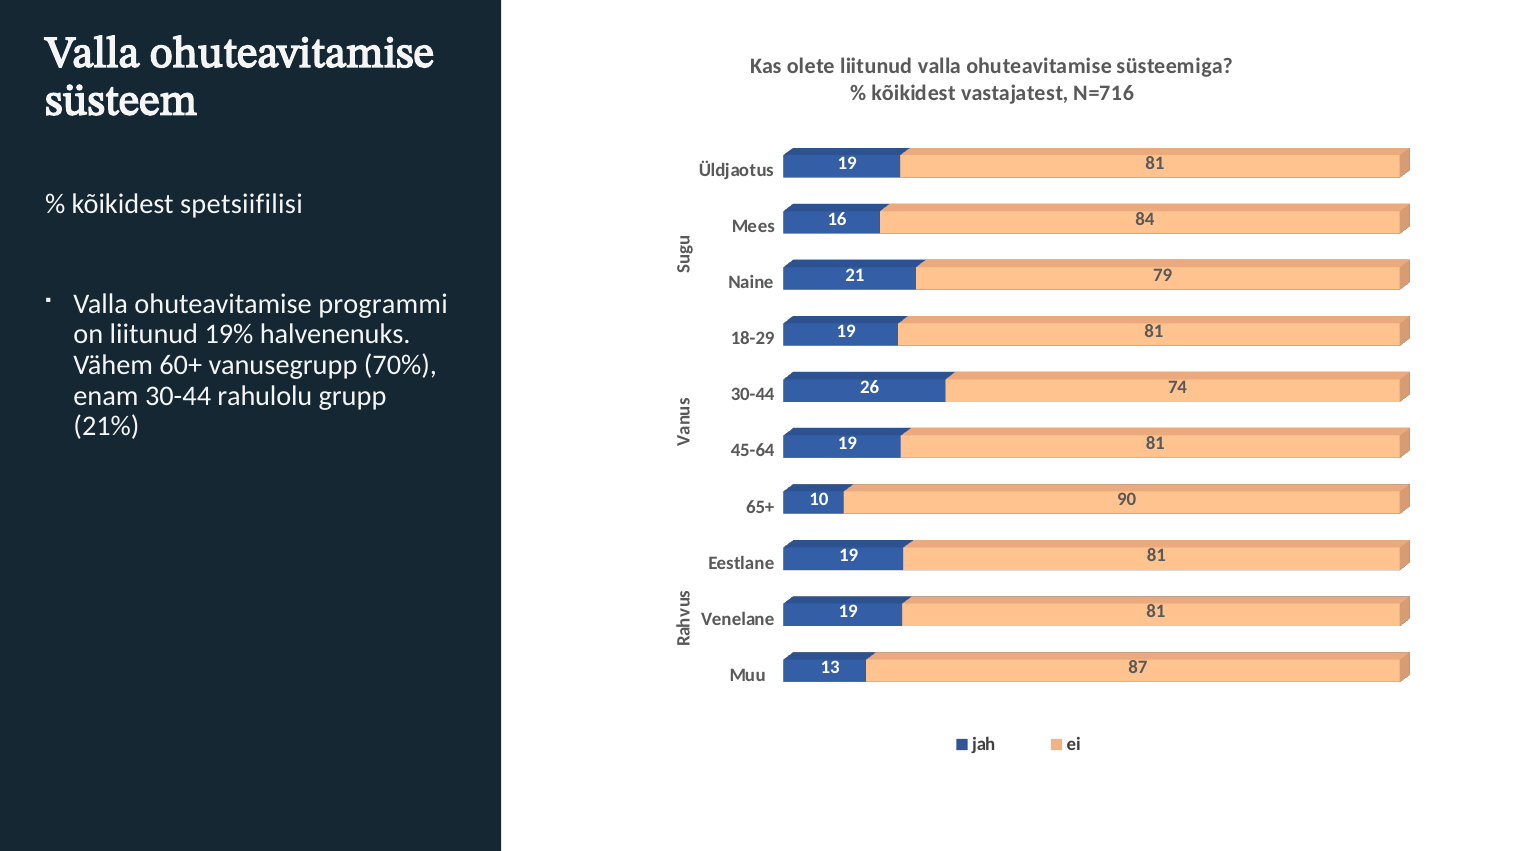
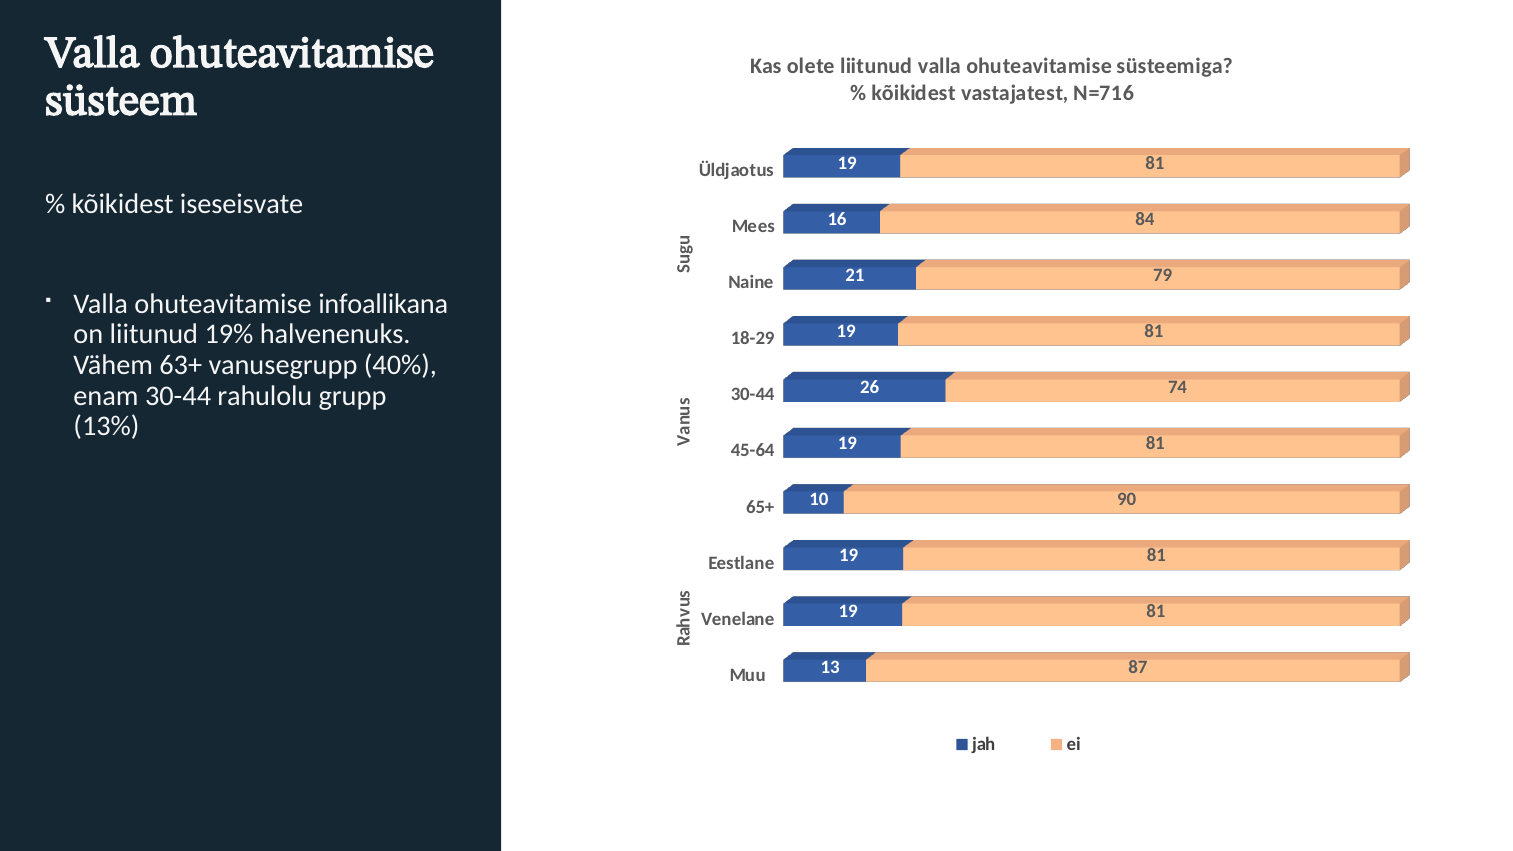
spetsiifilisi: spetsiifilisi -> iseseisvate
programmi: programmi -> infoallikana
60+: 60+ -> 63+
70%: 70% -> 40%
21%: 21% -> 13%
